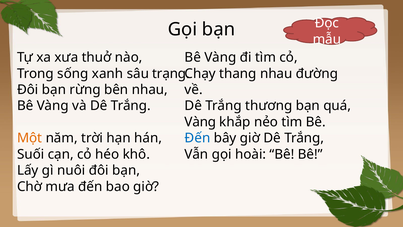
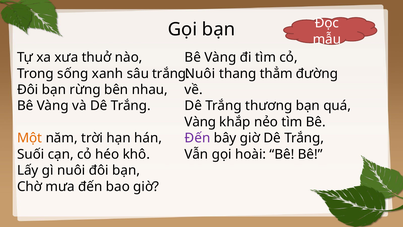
sâu trạng: trạng -> trắng
Chạy at (200, 73): Chạy -> Nuôi
thang nhau: nhau -> thẳm
Đến at (197, 138) colour: blue -> purple
